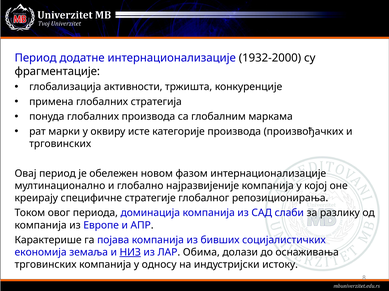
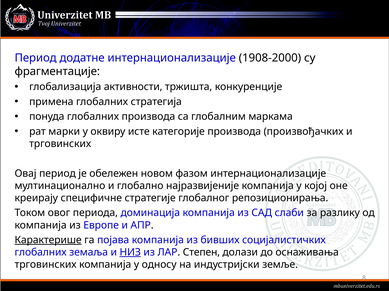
1932-2000: 1932-2000 -> 1908-2000
Карактерише underline: none -> present
економија at (41, 253): економија -> глобалних
Обима: Обима -> Степен
истоку: истоку -> земље
